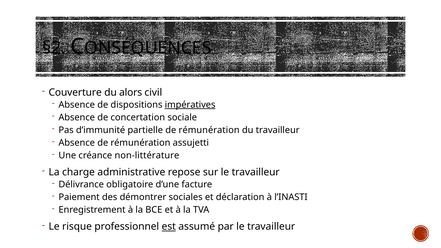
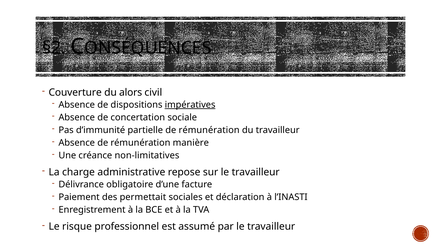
assujetti: assujetti -> manière
non-littérature: non-littérature -> non-limitatives
démontrer: démontrer -> permettait
est underline: present -> none
